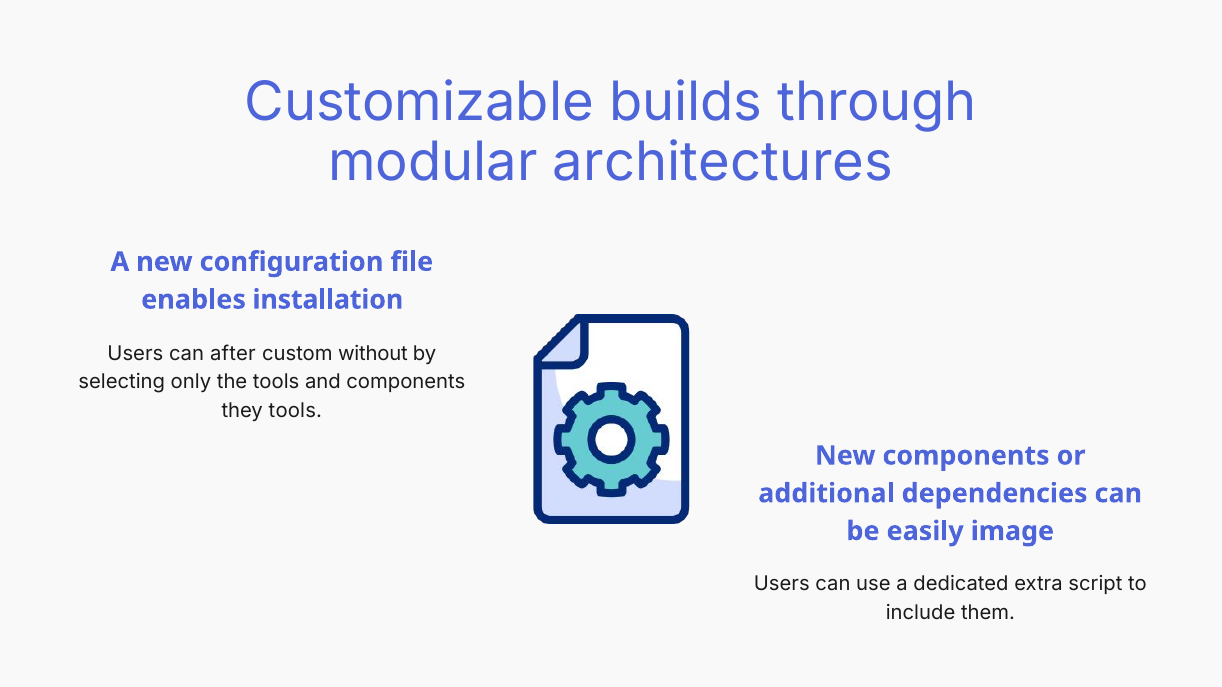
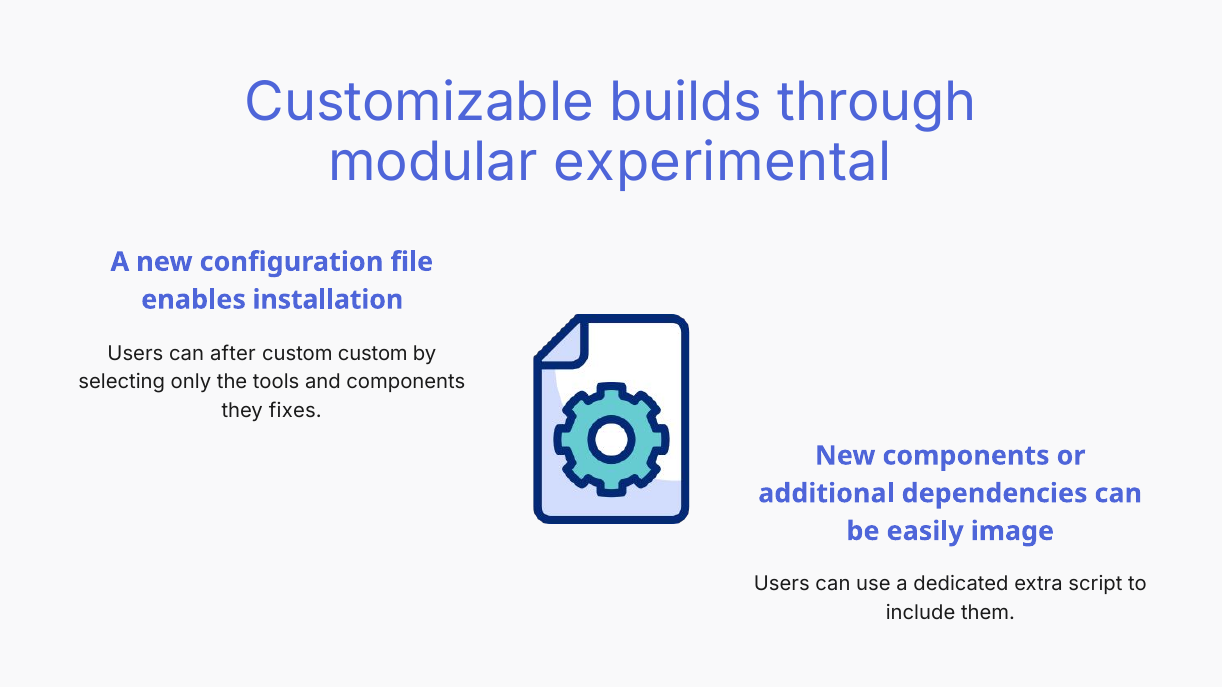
architectures: architectures -> experimental
custom without: without -> custom
they tools: tools -> fixes
